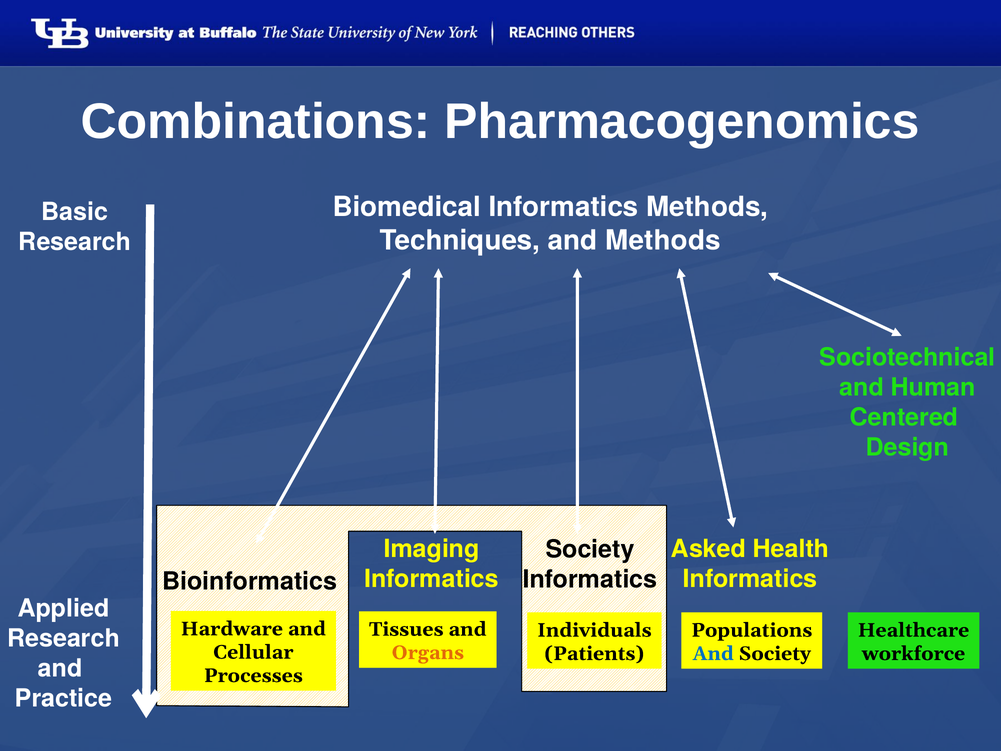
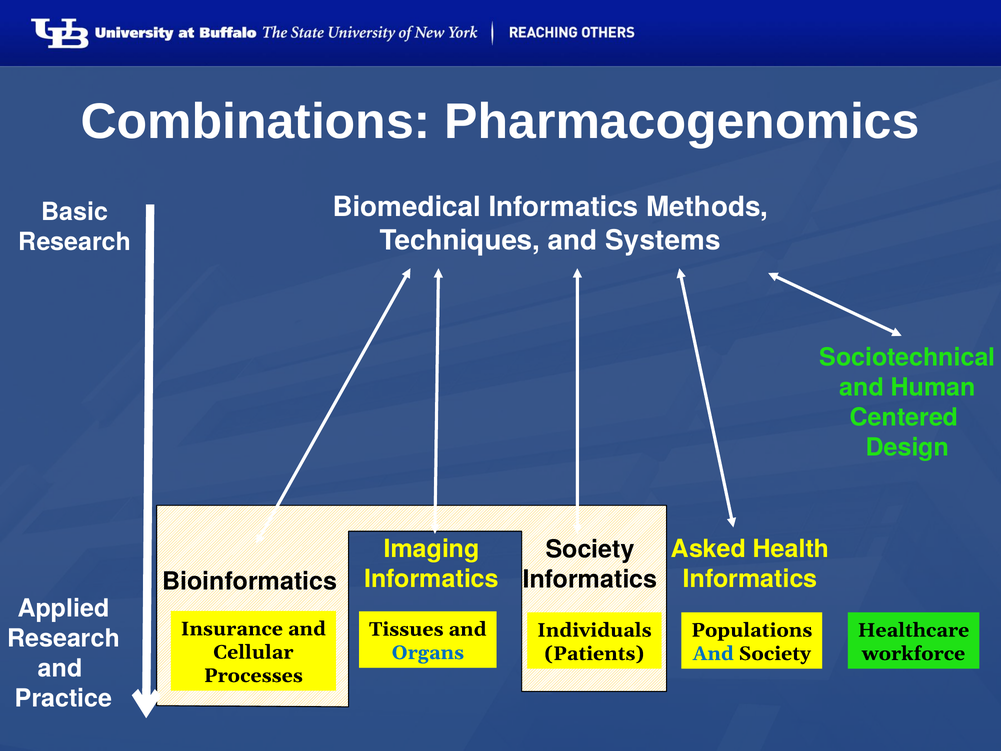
and Methods: Methods -> Systems
Hardware: Hardware -> Insurance
Organs colour: orange -> blue
